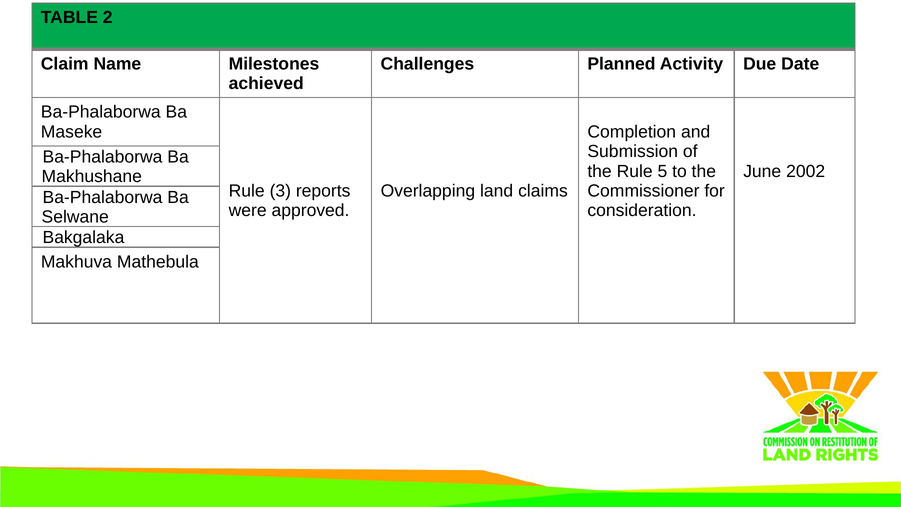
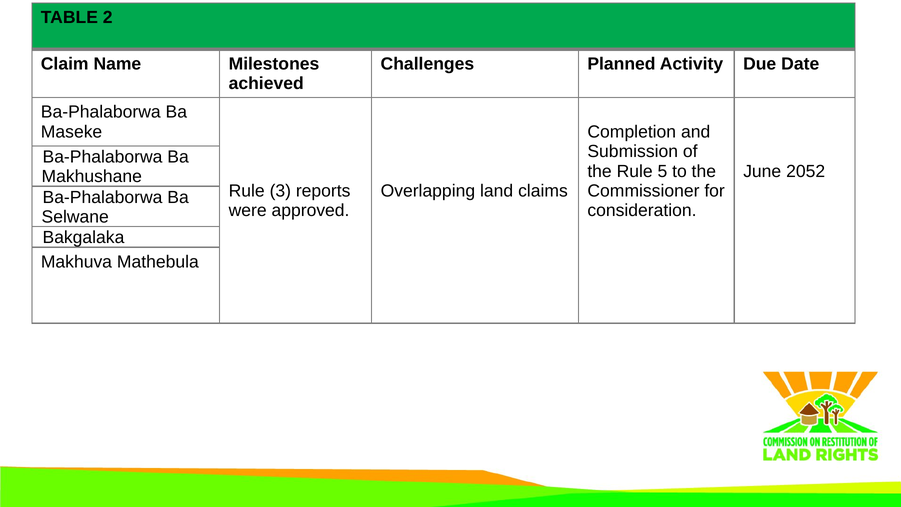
2002: 2002 -> 2052
